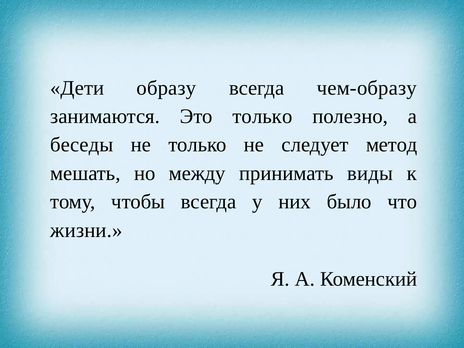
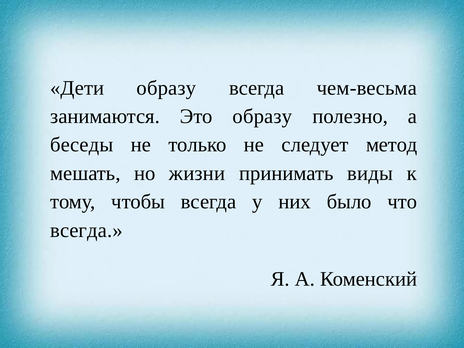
чем-образу: чем-образу -> чем-весьма
Это только: только -> образу
между: между -> жизни
жизни at (86, 230): жизни -> всегда
